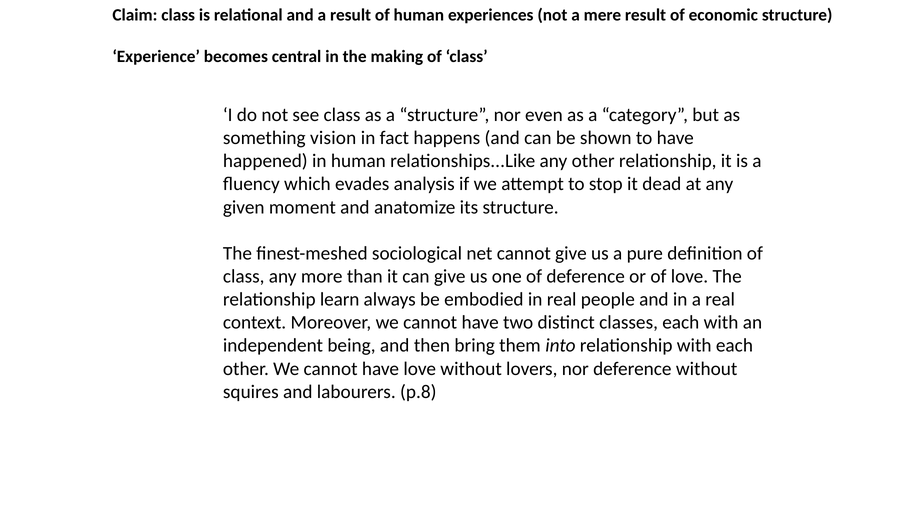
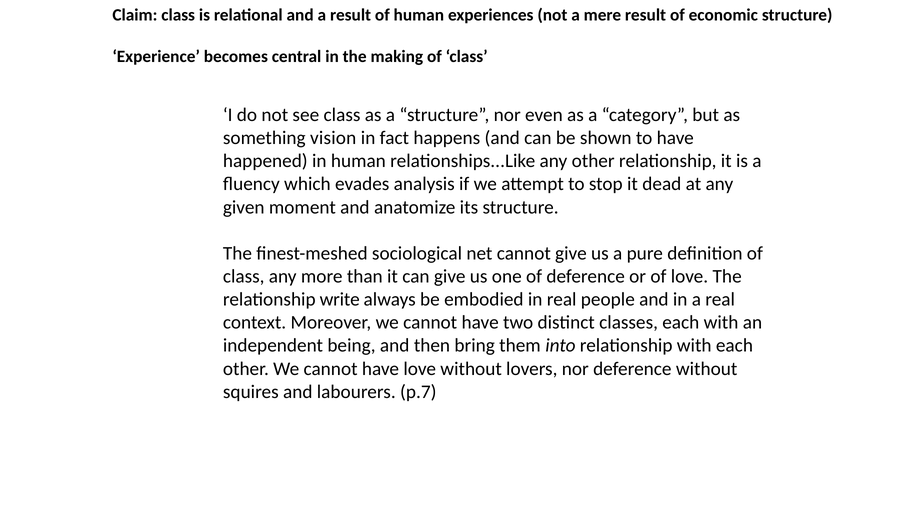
learn: learn -> write
p.8: p.8 -> p.7
